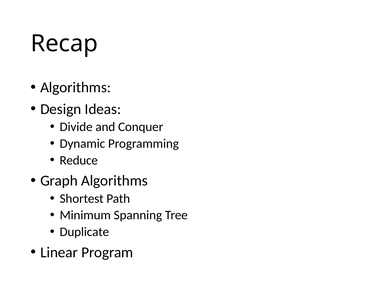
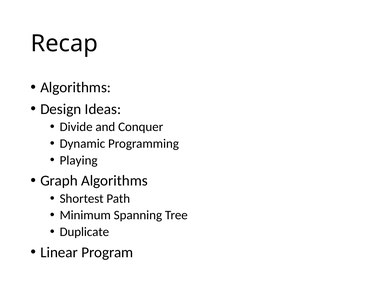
Reduce: Reduce -> Playing
